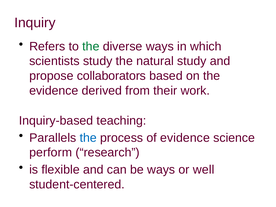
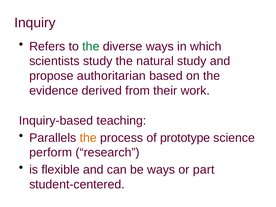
collaborators: collaborators -> authoritarian
the at (88, 138) colour: blue -> orange
of evidence: evidence -> prototype
well: well -> part
